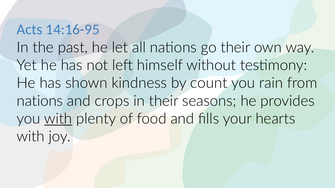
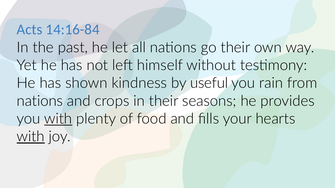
14:16-95: 14:16-95 -> 14:16-84
count: count -> useful
with at (31, 137) underline: none -> present
